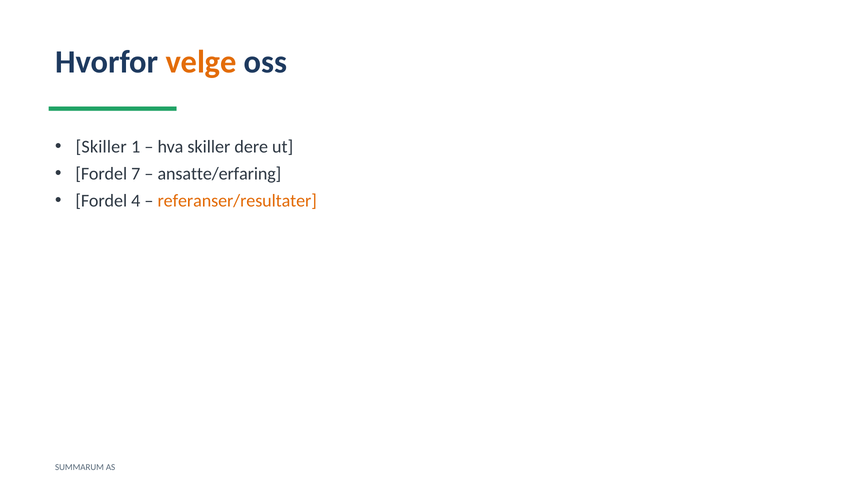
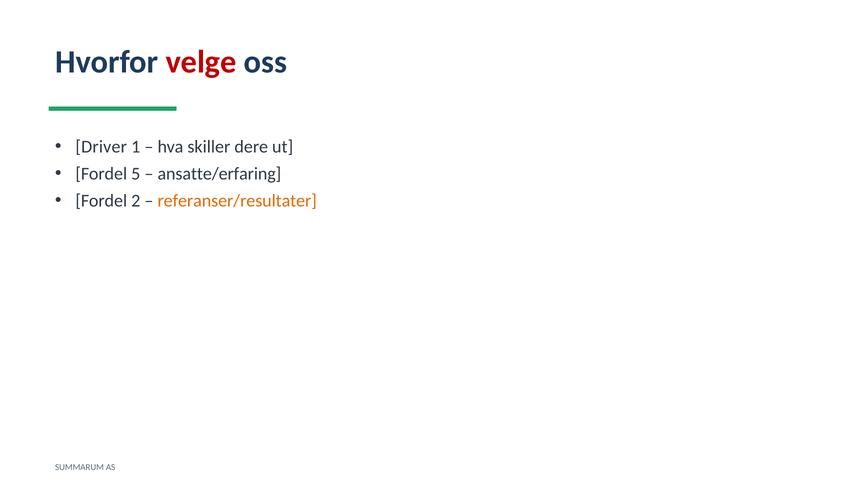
velge colour: orange -> red
Skiller at (101, 147): Skiller -> Driver
7: 7 -> 5
4: 4 -> 2
